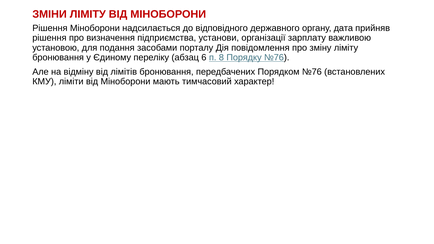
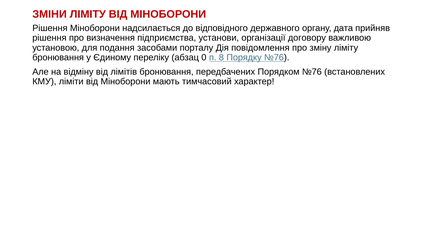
зарплату: зарплату -> договору
6: 6 -> 0
